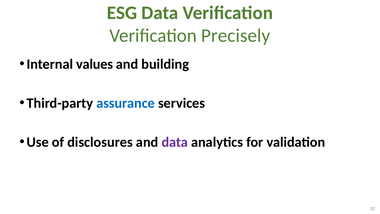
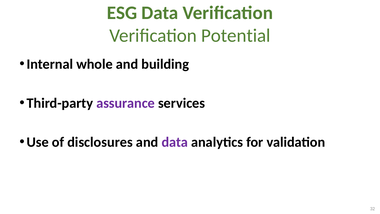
Precisely: Precisely -> Potential
values: values -> whole
assurance colour: blue -> purple
